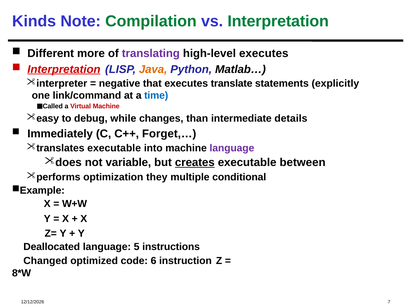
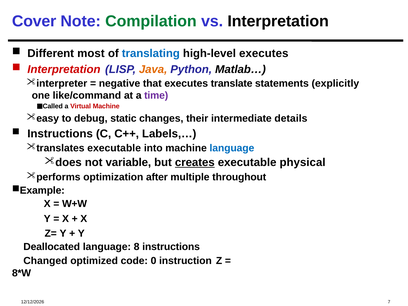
Kinds: Kinds -> Cover
Interpretation at (278, 21) colour: green -> black
more: more -> most
translating colour: purple -> blue
Interpretation at (64, 69) underline: present -> none
link/command: link/command -> like/command
time colour: blue -> purple
while: while -> static
than: than -> their
Immediately at (60, 134): Immediately -> Instructions
Forget,…: Forget,… -> Labels,…
language at (232, 148) colour: purple -> blue
between: between -> physical
they: they -> after
conditional: conditional -> throughout
5: 5 -> 8
6: 6 -> 0
